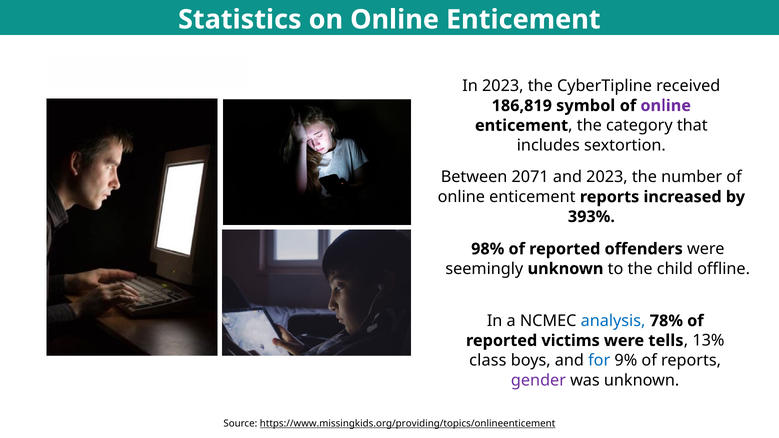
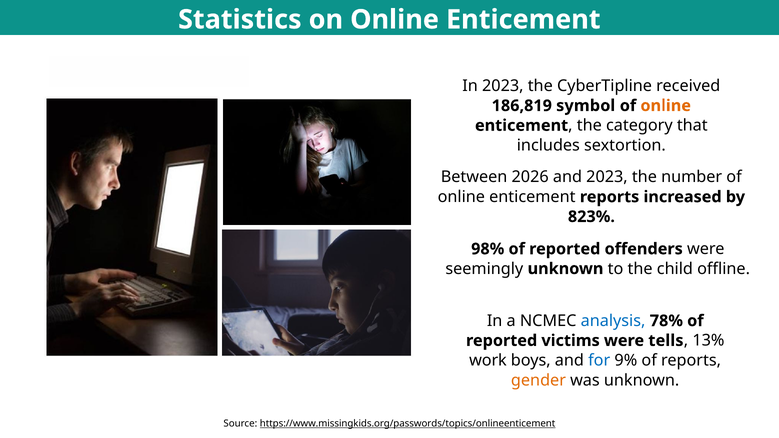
online at (666, 106) colour: purple -> orange
2071: 2071 -> 2026
393%: 393% -> 823%
class: class -> work
gender colour: purple -> orange
https://www.missingkids.org/providing/topics/onlineenticement: https://www.missingkids.org/providing/topics/onlineenticement -> https://www.missingkids.org/passwords/topics/onlineenticement
